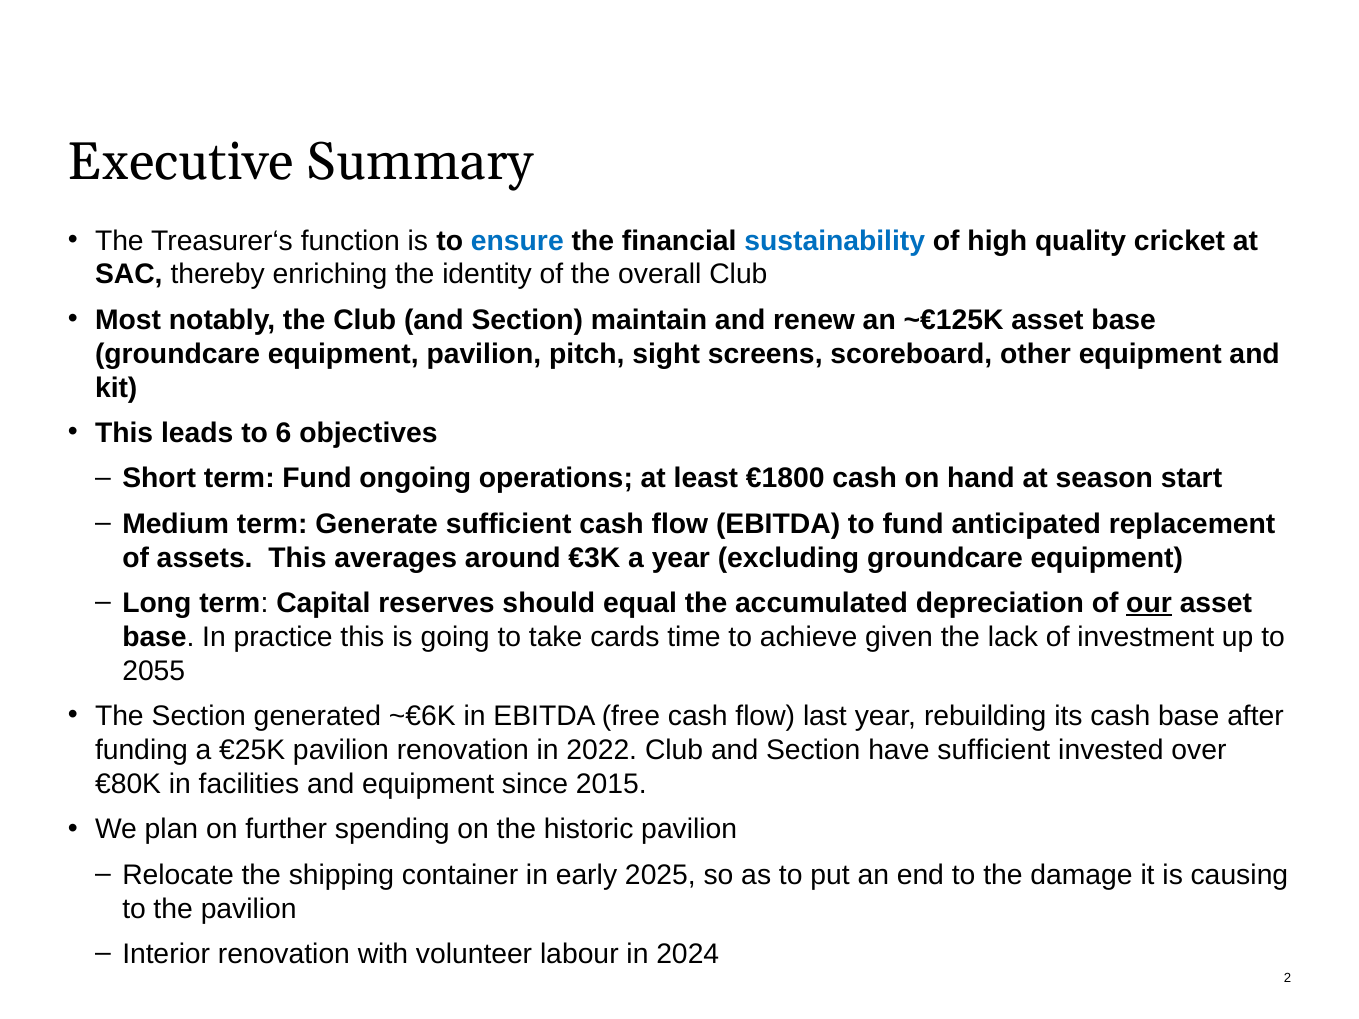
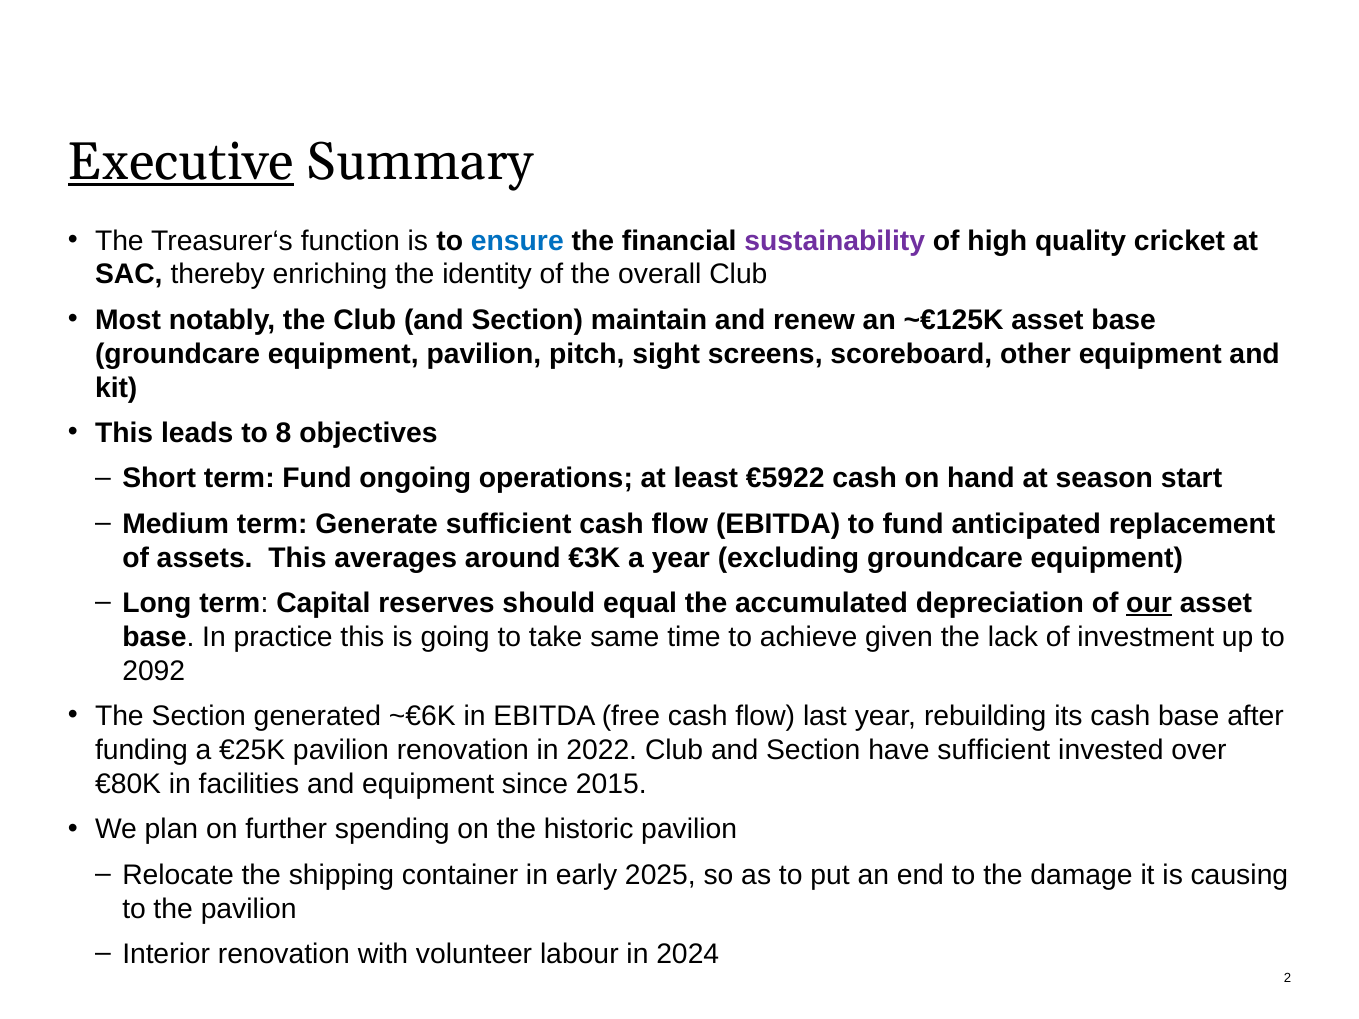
Executive underline: none -> present
sustainability colour: blue -> purple
6: 6 -> 8
€1800: €1800 -> €5922
cards: cards -> same
2055: 2055 -> 2092
